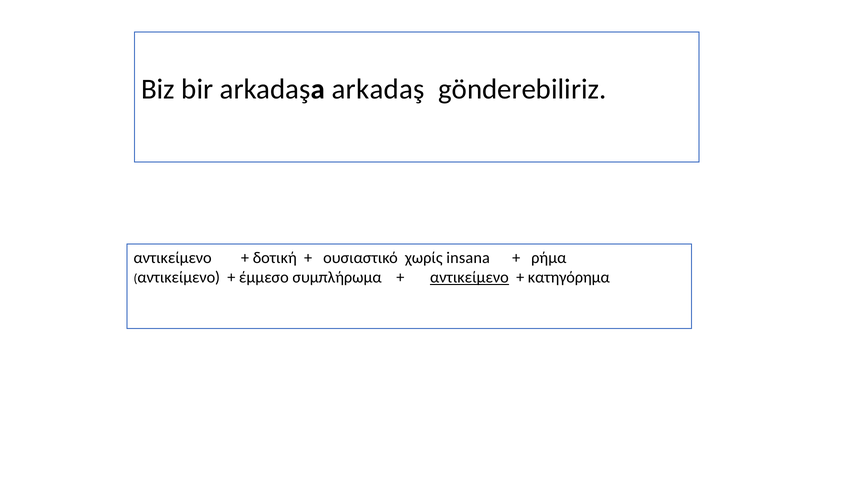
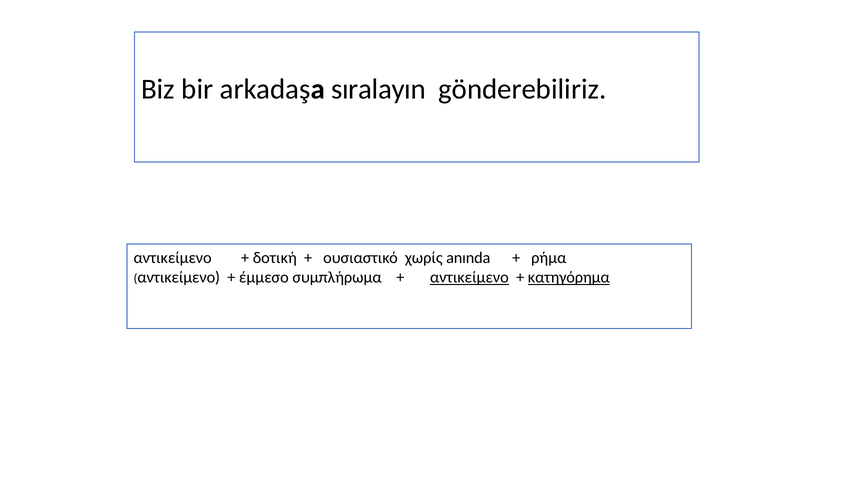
arkadaş: arkadaş -> sıralayın
insana: insana -> anında
κατηγόρημα underline: none -> present
